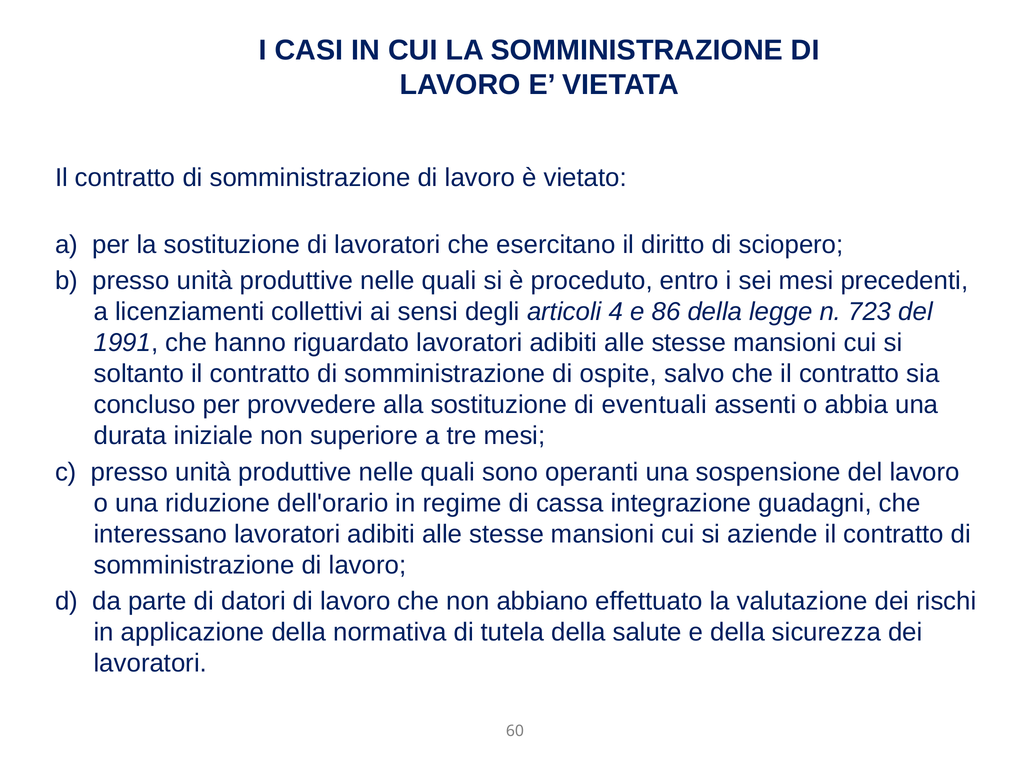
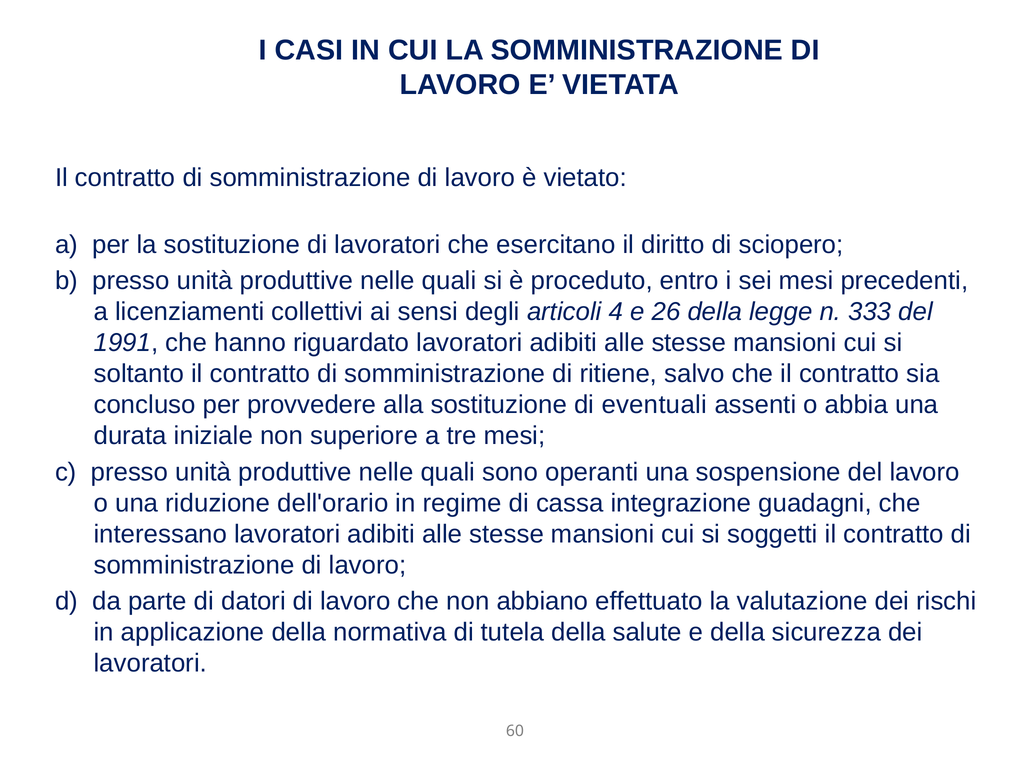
86: 86 -> 26
723: 723 -> 333
ospite: ospite -> ritiene
aziende: aziende -> soggetti
